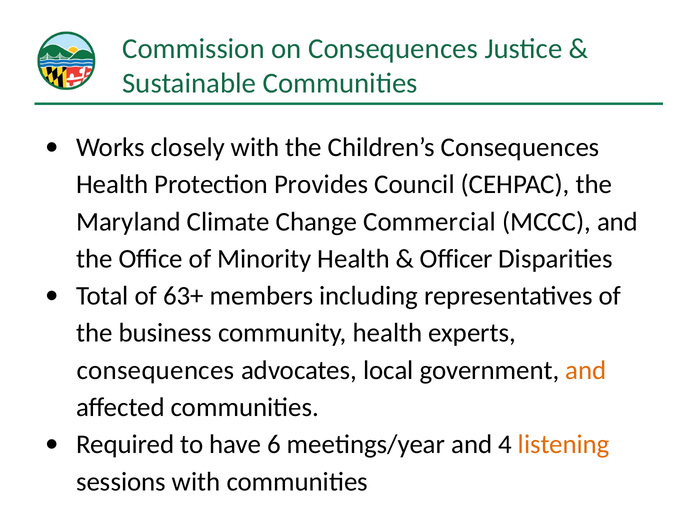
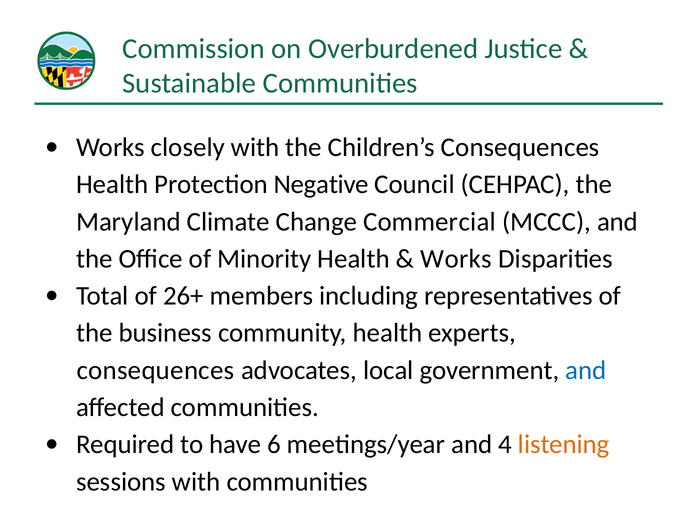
on Consequences: Consequences -> Overburdened
Provides: Provides -> Negative
Officer at (456, 259): Officer -> Works
63+: 63+ -> 26+
and at (586, 370) colour: orange -> blue
